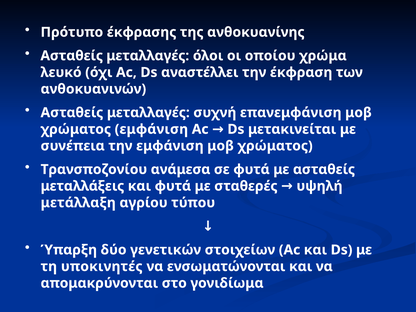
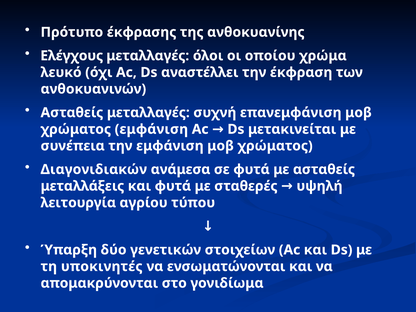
Ασταθείς at (72, 56): Ασταθείς -> Ελέγχους
Τρανσποζονίου: Τρανσποζονίου -> Διαγονιδιακών
μετάλλαξη: μετάλλαξη -> λειτουργία
